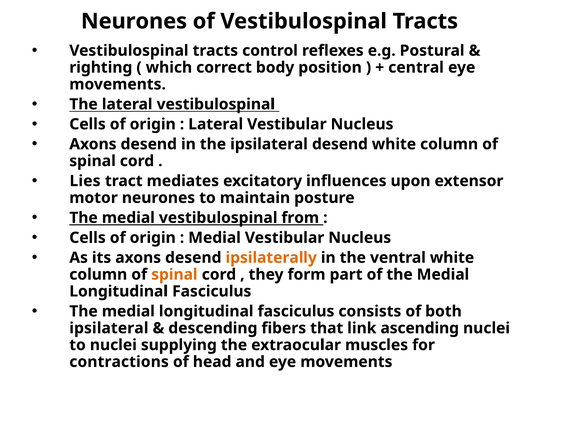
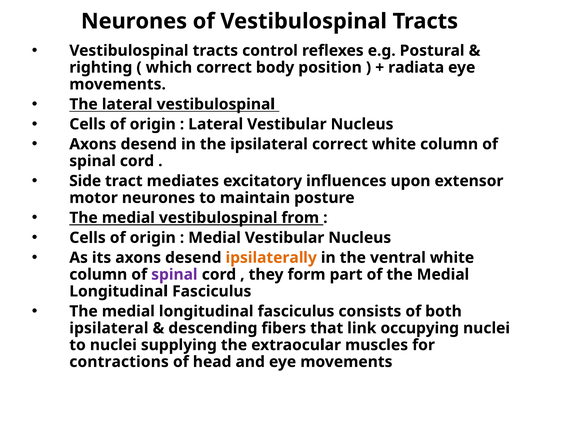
central: central -> radiata
ipsilateral desend: desend -> correct
Lies: Lies -> Side
spinal at (174, 274) colour: orange -> purple
ascending: ascending -> occupying
